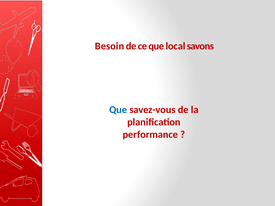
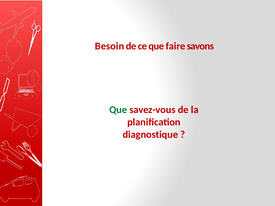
local: local -> faire
Que at (118, 110) colour: blue -> green
performance: performance -> diagnostique
